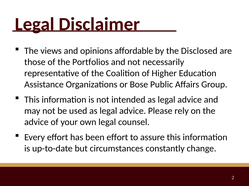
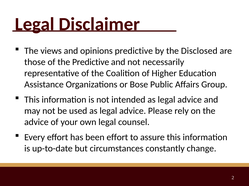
opinions affordable: affordable -> predictive
the Portfolios: Portfolios -> Predictive
